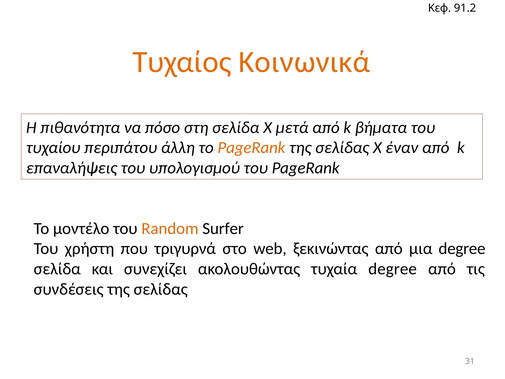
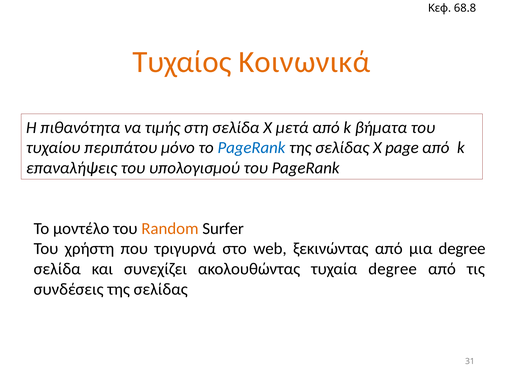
91.2: 91.2 -> 68.8
πόσο: πόσο -> τιμής
άλλη: άλλη -> μόνο
PageRank at (251, 148) colour: orange -> blue
έναν: έναν -> page
